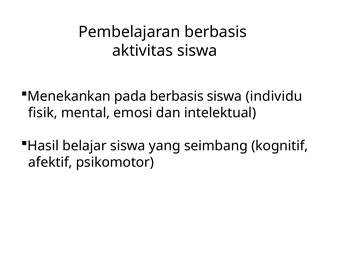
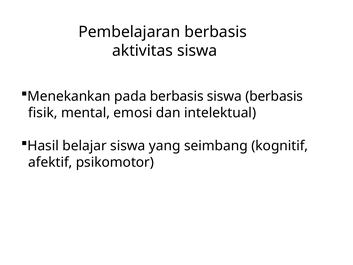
siswa individu: individu -> berbasis
